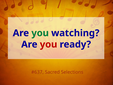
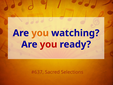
you at (40, 33) colour: green -> orange
